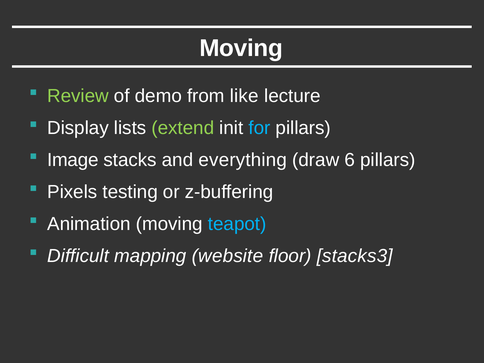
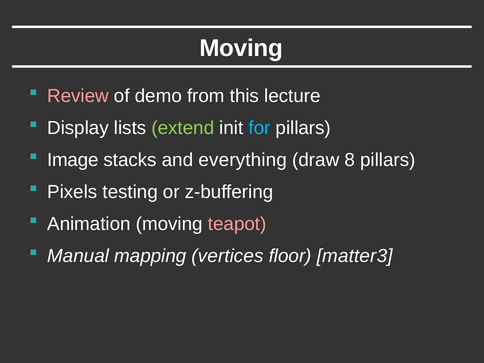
Review colour: light green -> pink
like: like -> this
6: 6 -> 8
teapot colour: light blue -> pink
Difficult: Difficult -> Manual
website: website -> vertices
stacks3: stacks3 -> matter3
